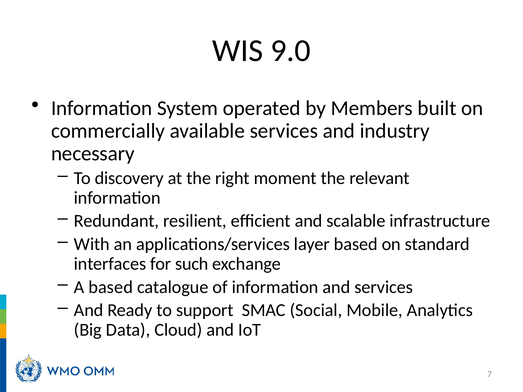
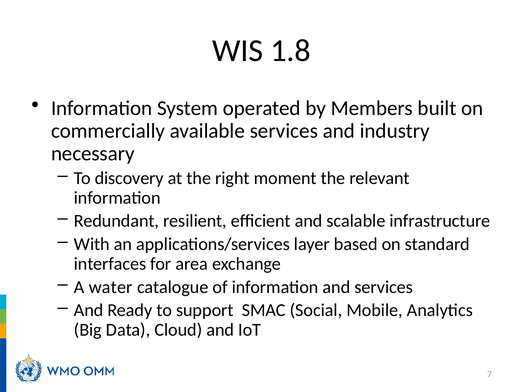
9.0: 9.0 -> 1.8
such: such -> area
A based: based -> water
